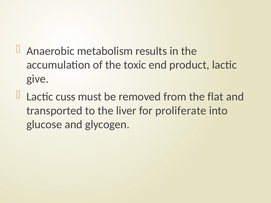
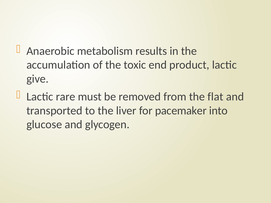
cuss: cuss -> rare
proliferate: proliferate -> pacemaker
